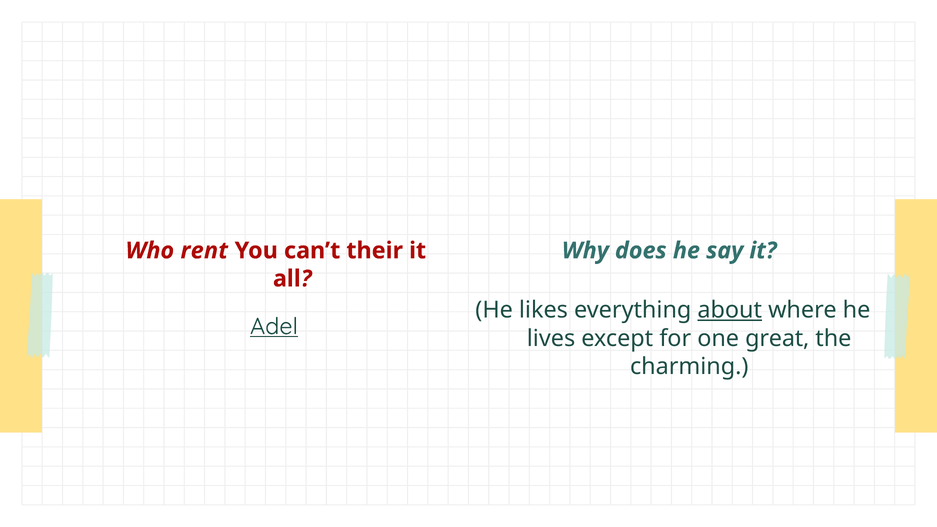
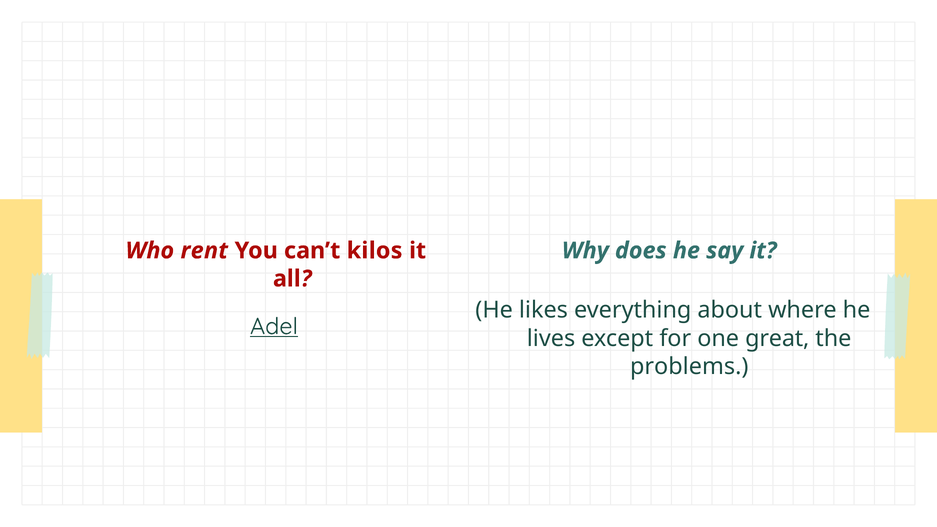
their: their -> kilos
about underline: present -> none
charming: charming -> problems
